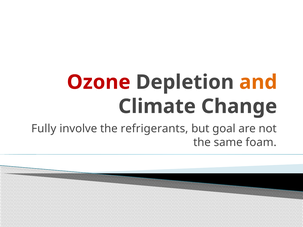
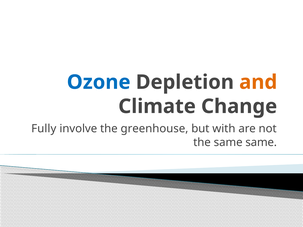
Ozone colour: red -> blue
refrigerants: refrigerants -> greenhouse
goal: goal -> with
same foam: foam -> same
